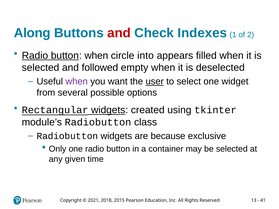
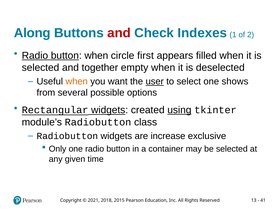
into: into -> first
followed: followed -> together
when at (77, 82) colour: purple -> orange
widget: widget -> shows
using underline: none -> present
because: because -> increase
